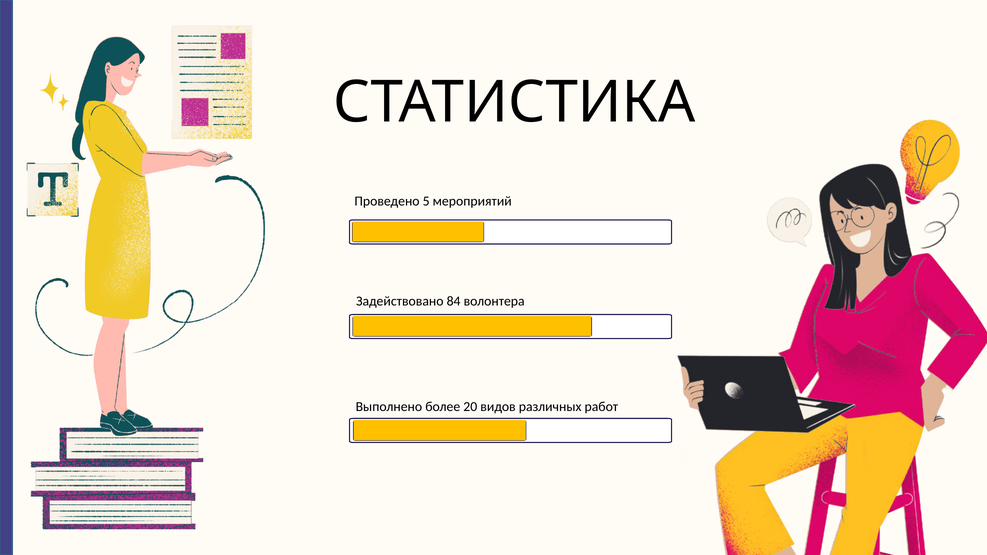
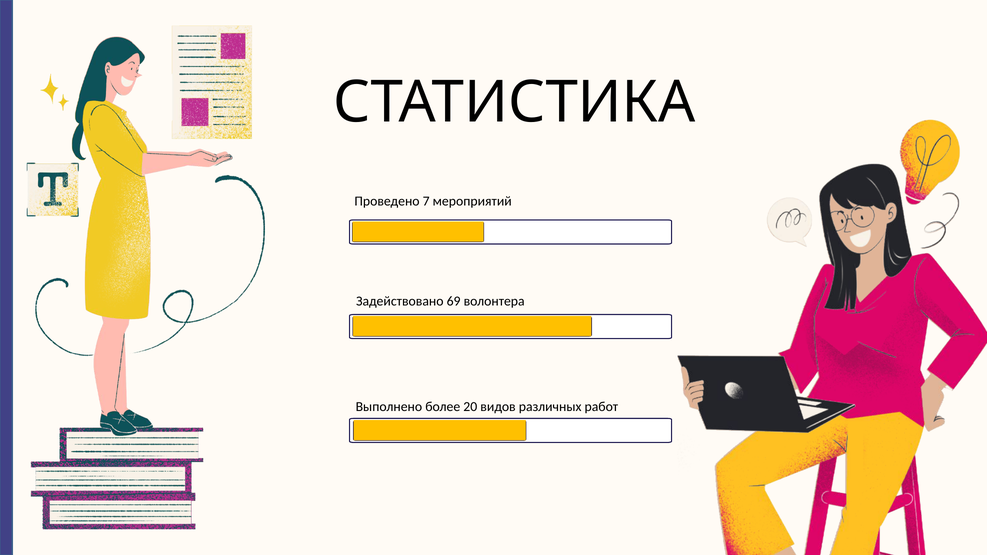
5: 5 -> 7
84: 84 -> 69
